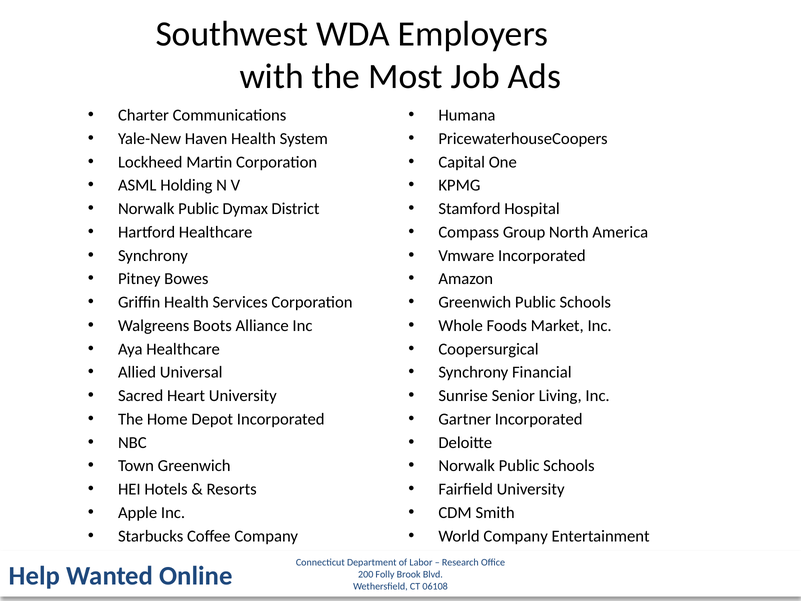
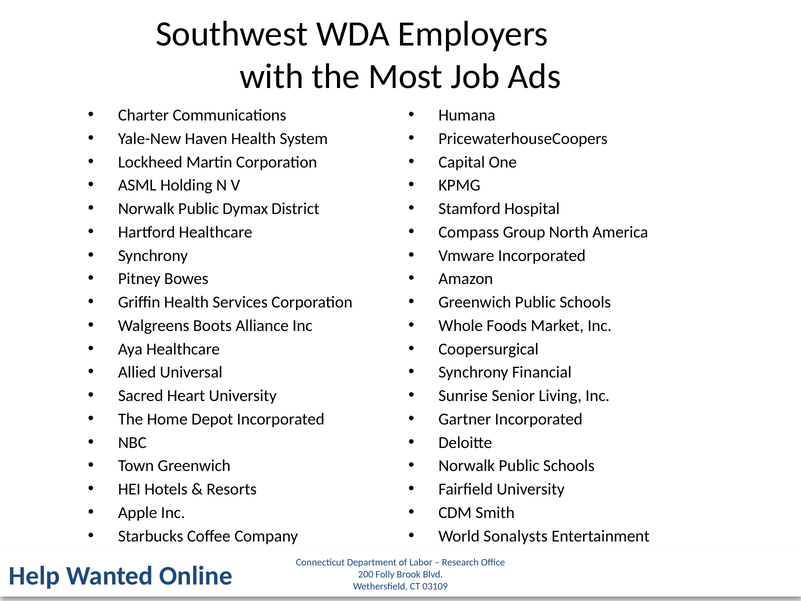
World Company: Company -> Sonalysts
06108: 06108 -> 03109
